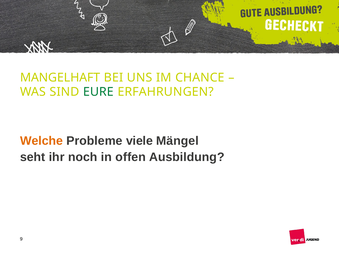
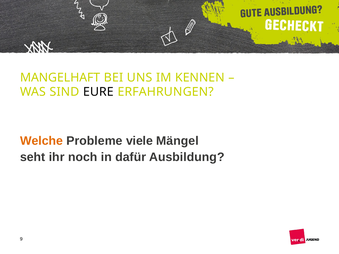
CHANCE: CHANCE -> KENNEN
EURE colour: green -> black
offen: offen -> dafür
